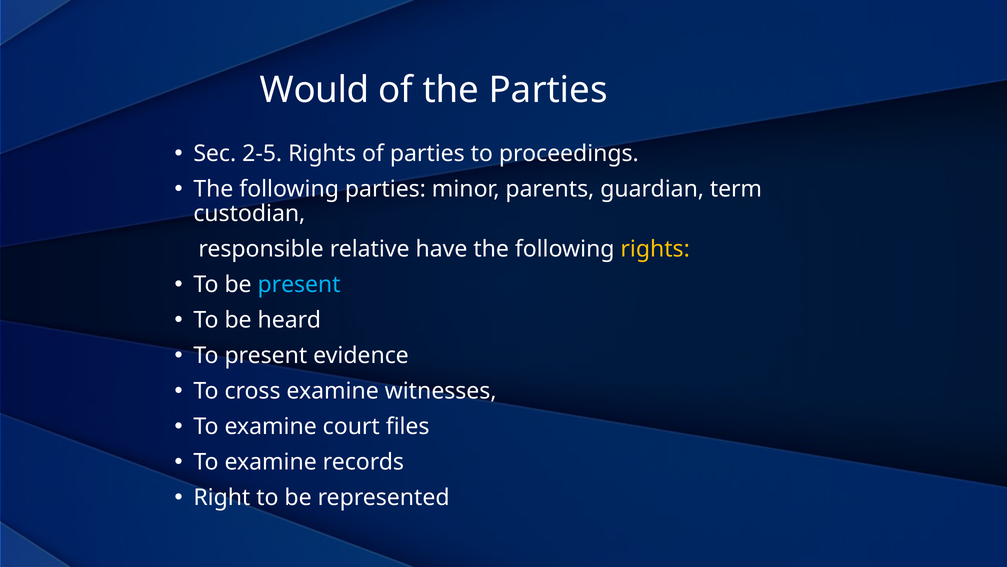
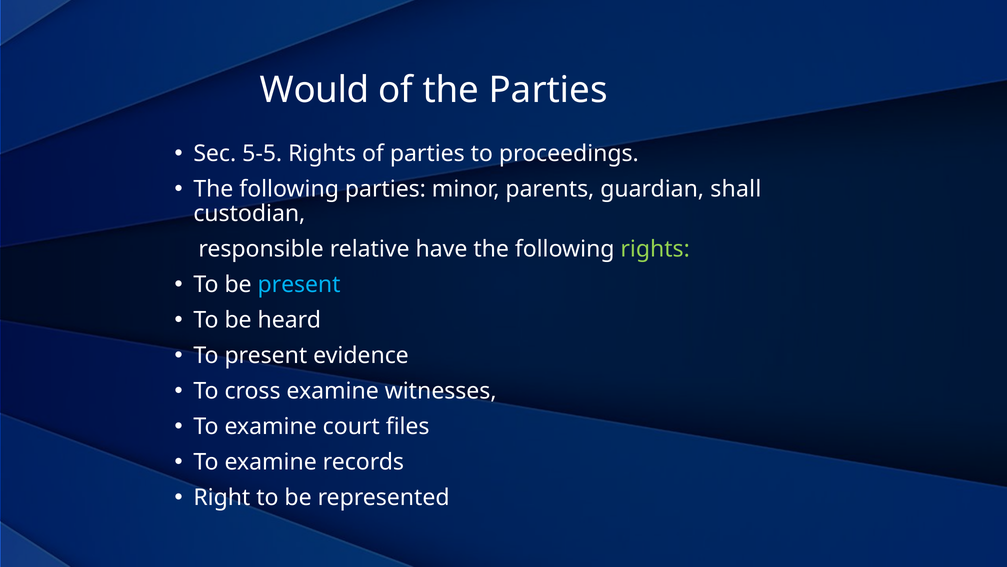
2-5: 2-5 -> 5-5
term: term -> shall
rights at (655, 249) colour: yellow -> light green
